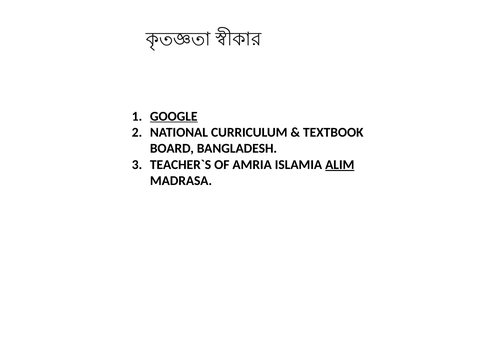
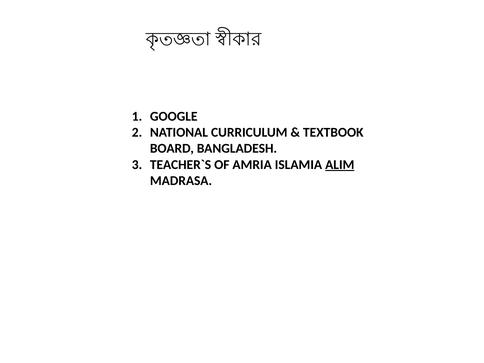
GOOGLE underline: present -> none
